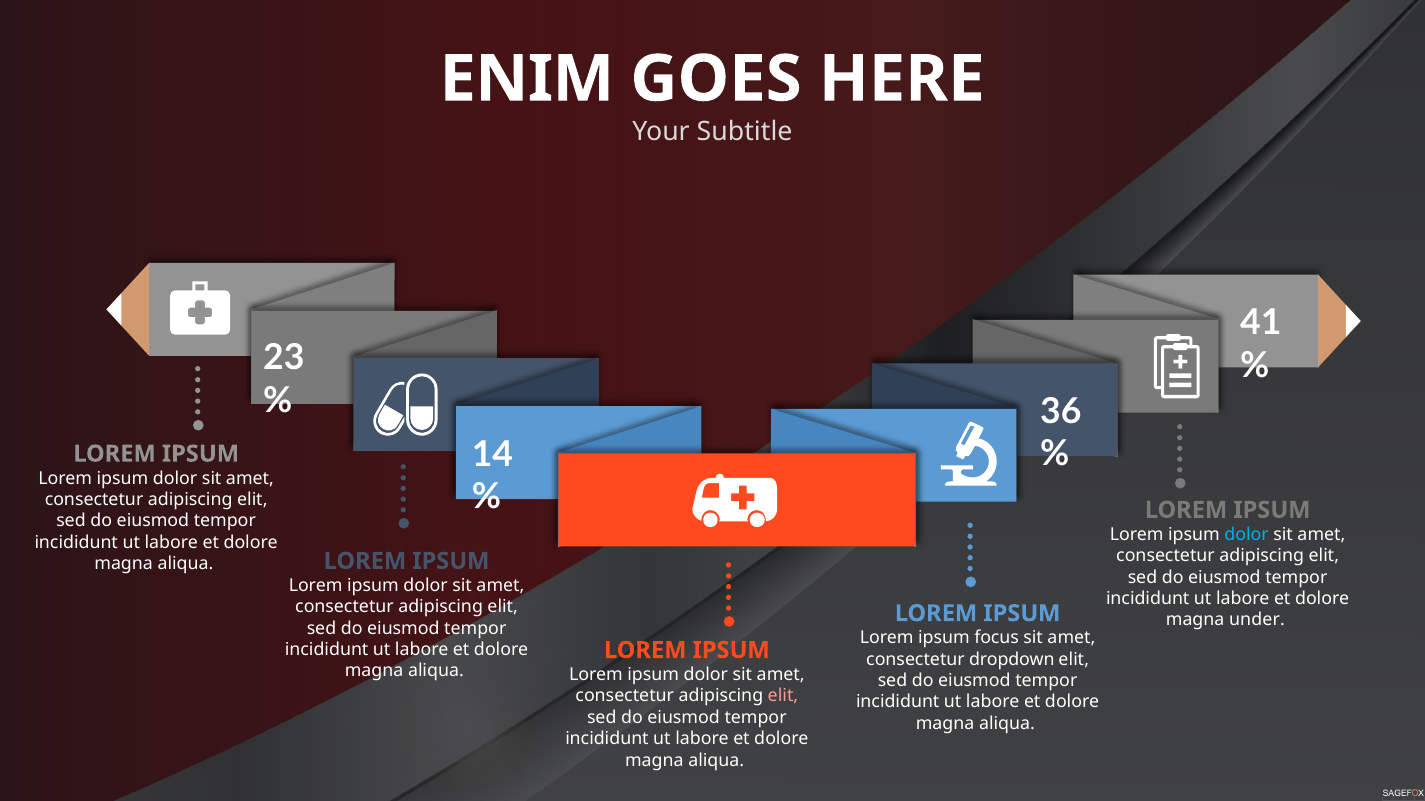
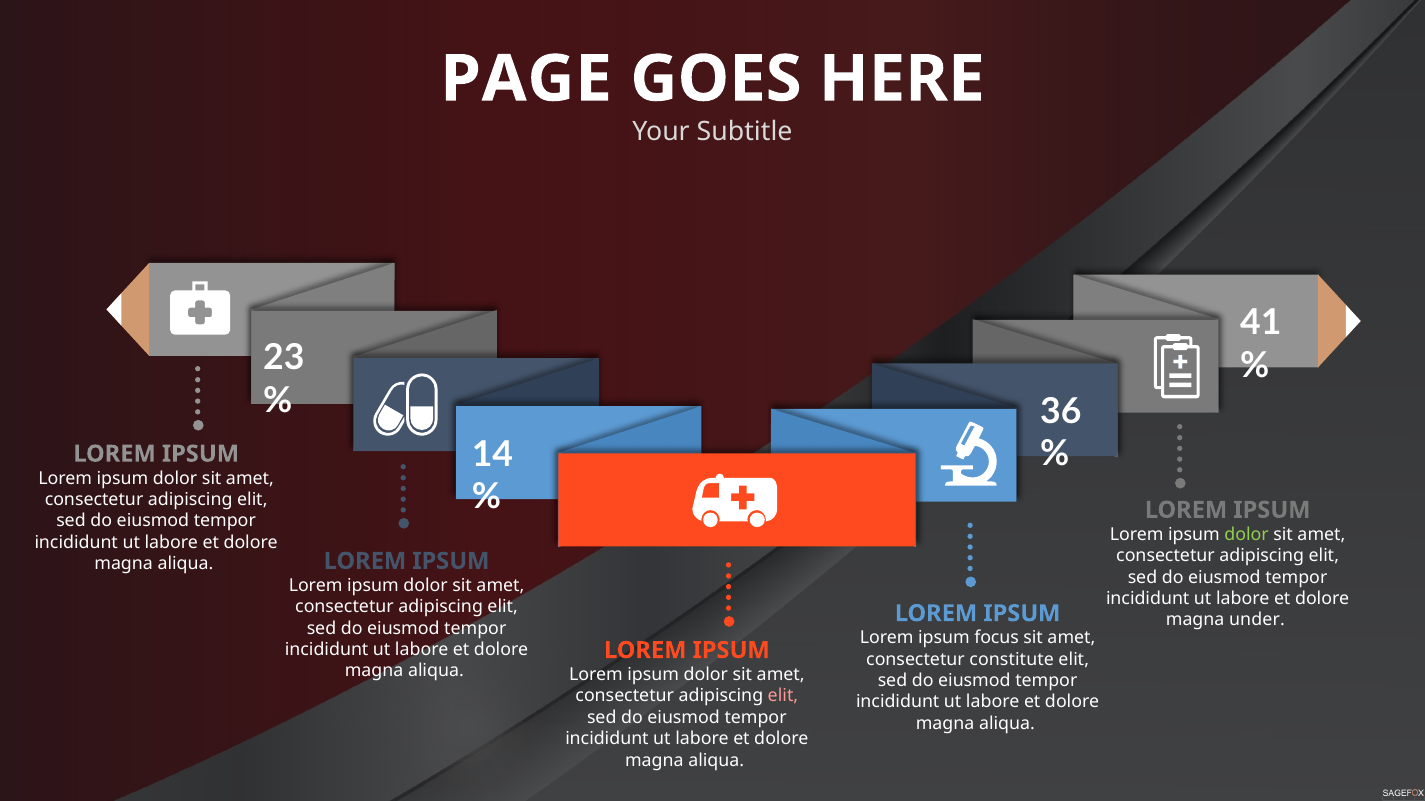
ENIM: ENIM -> PAGE
dolor at (1247, 535) colour: light blue -> light green
dropdown: dropdown -> constitute
